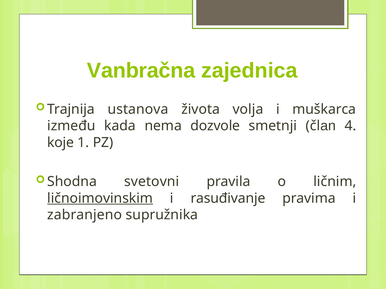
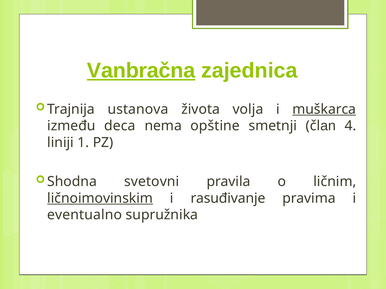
Vanbračna underline: none -> present
muškarca underline: none -> present
kada: kada -> deca
dozvole: dozvole -> opštine
koje: koje -> liniji
zabranjeno: zabranjeno -> eventualno
